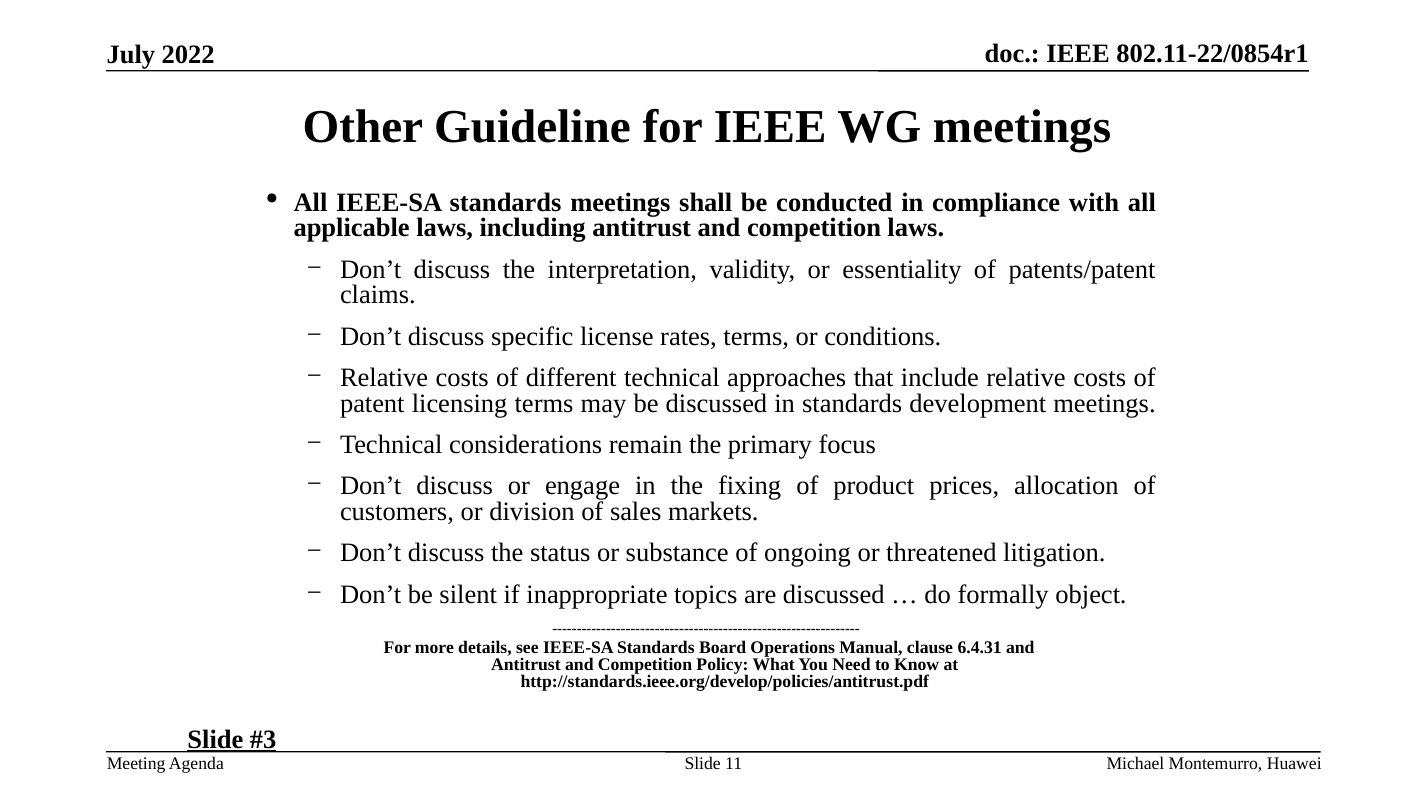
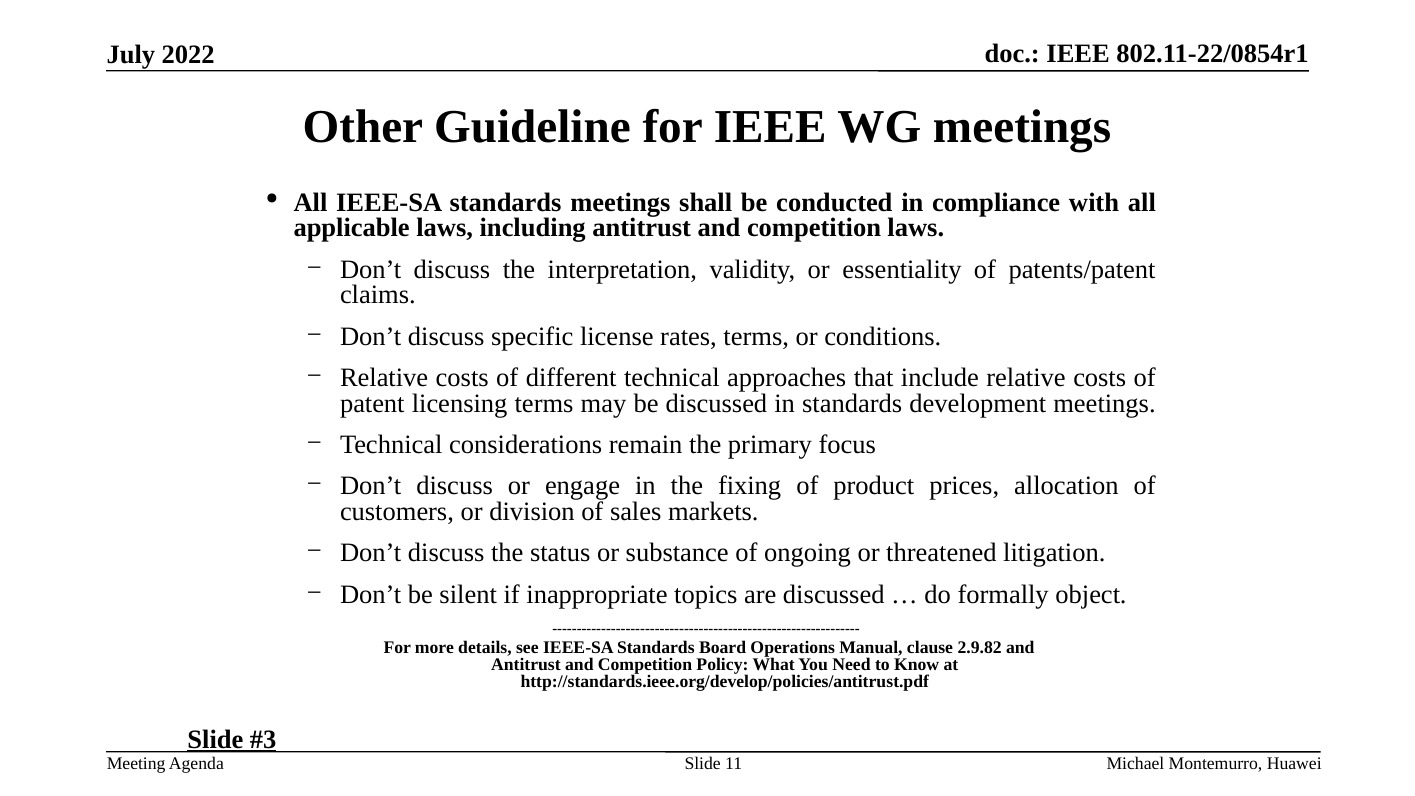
6.4.31: 6.4.31 -> 2.9.82
